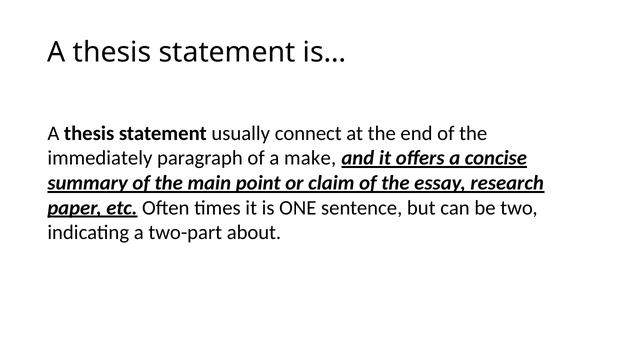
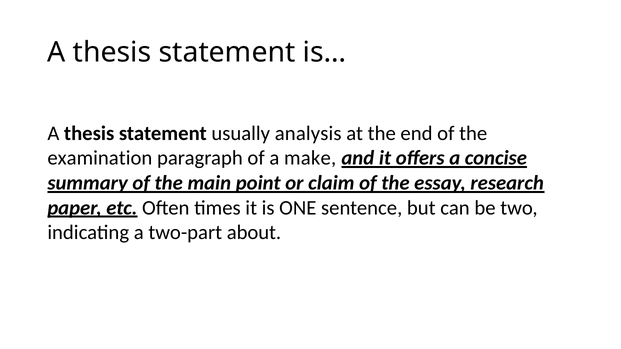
connect: connect -> analysis
immediately: immediately -> examination
